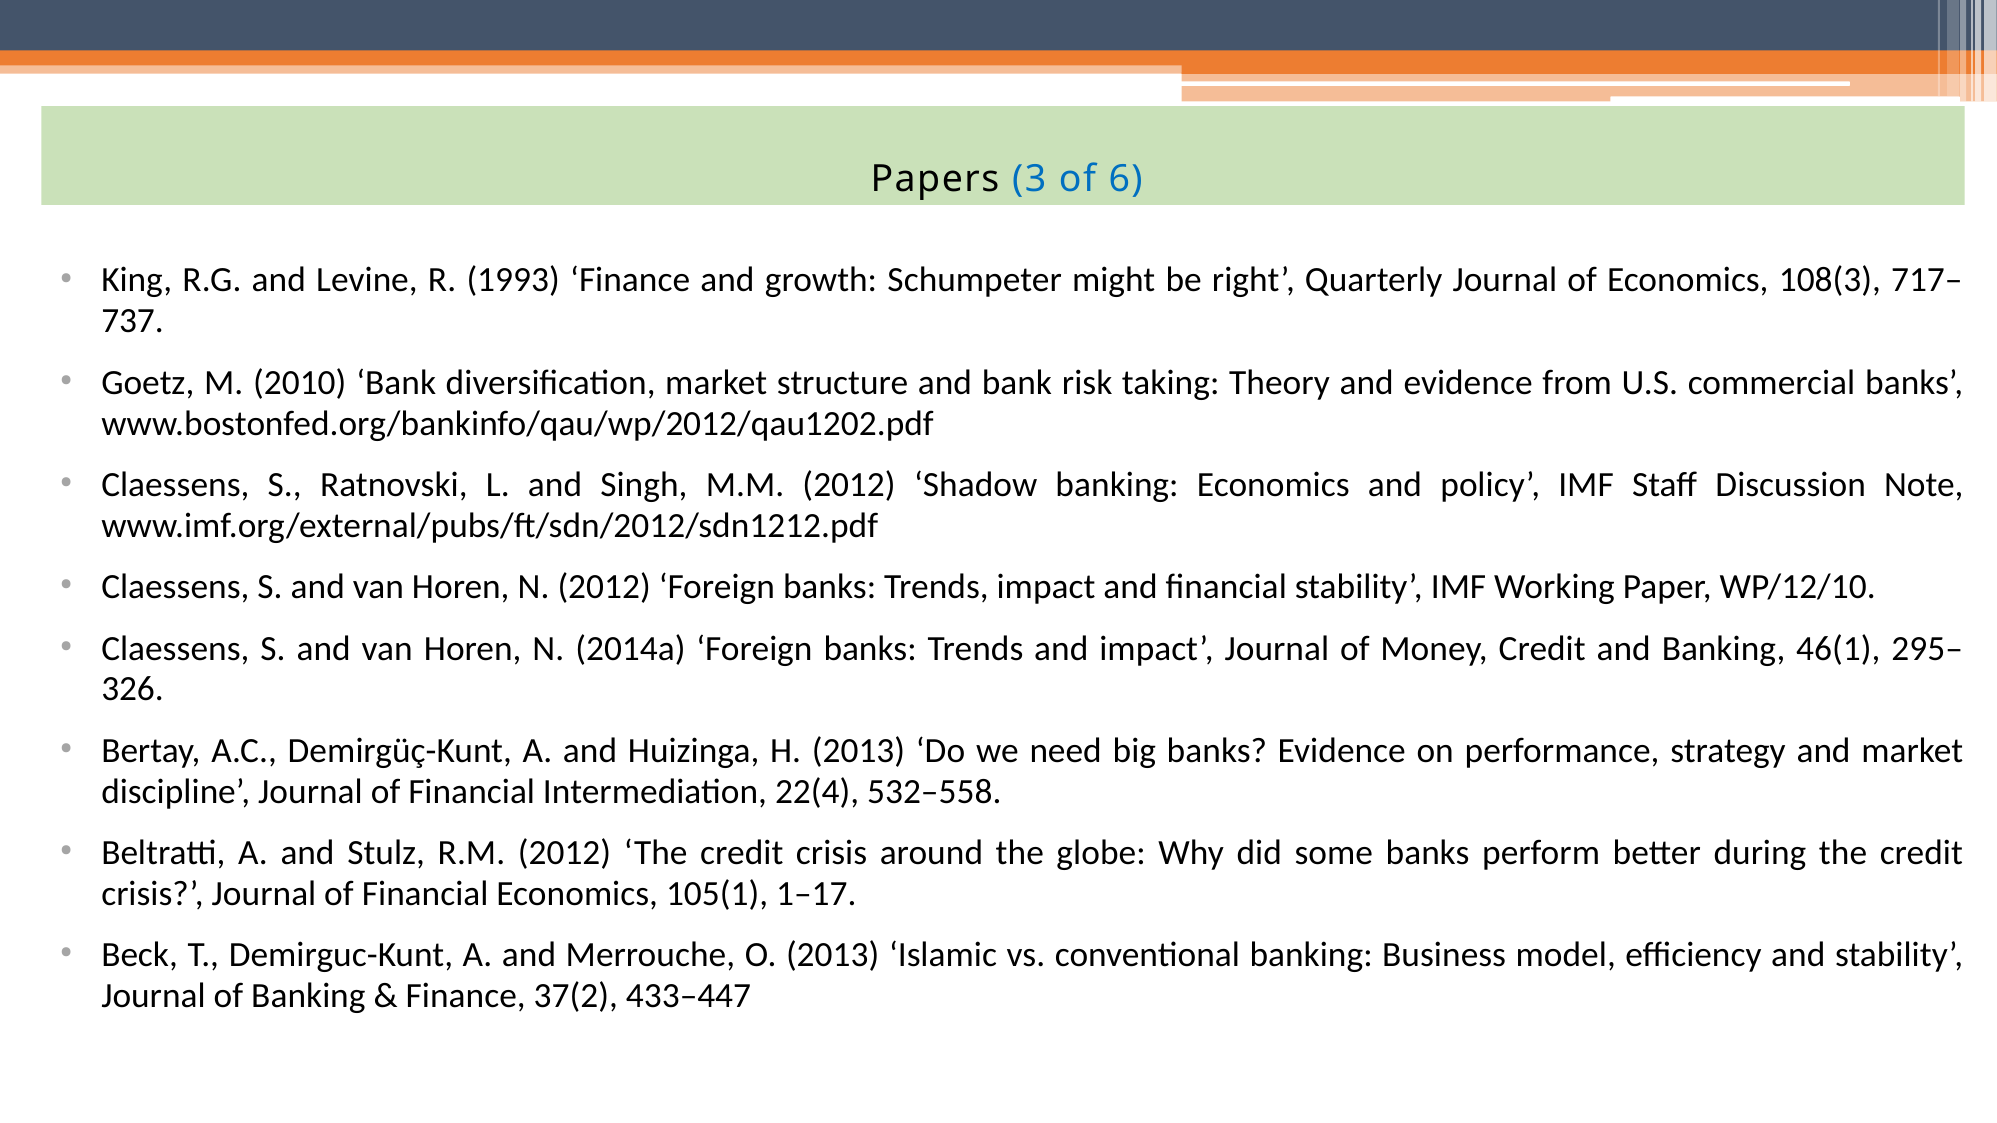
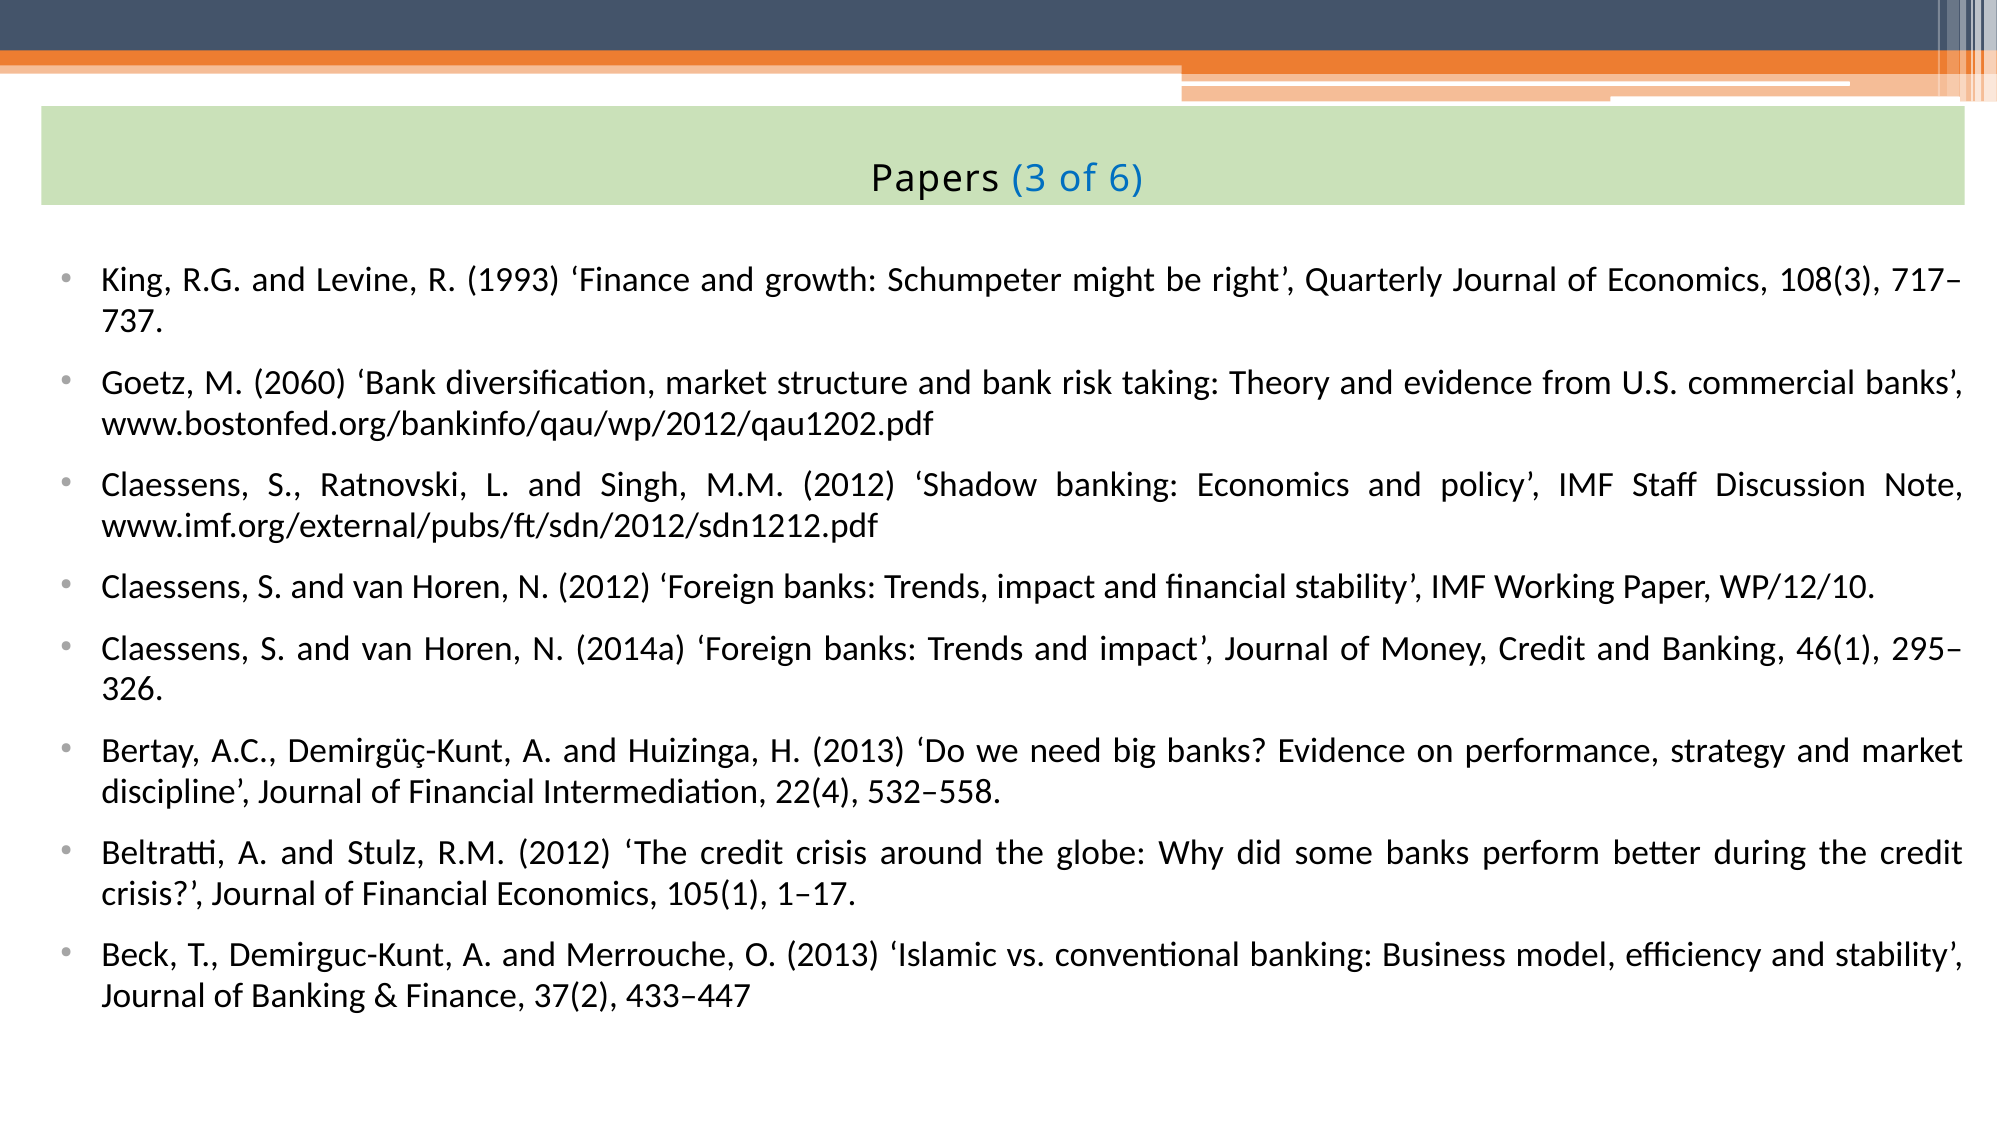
2010: 2010 -> 2060
